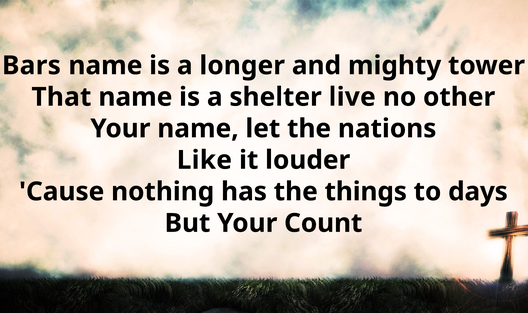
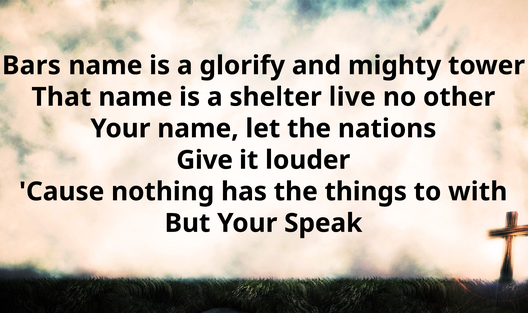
longer: longer -> glorify
Like: Like -> Give
days: days -> with
Count: Count -> Speak
